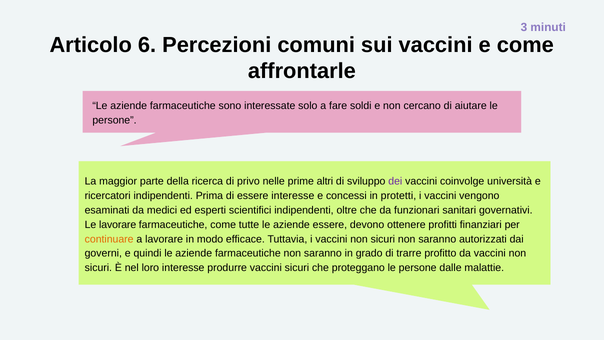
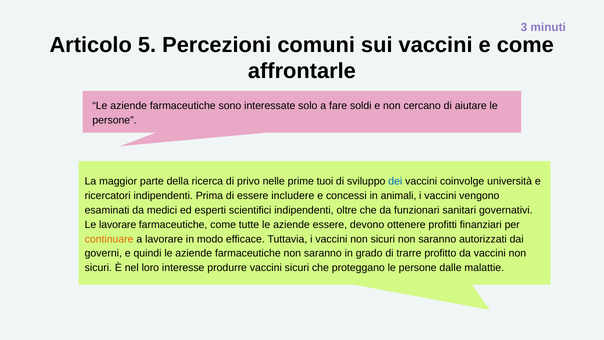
6: 6 -> 5
altri: altri -> tuoi
dei colour: purple -> blue
essere interesse: interesse -> includere
protetti: protetti -> animali
